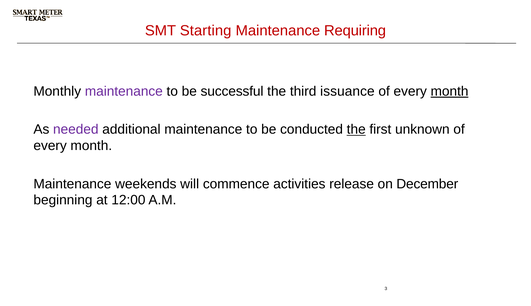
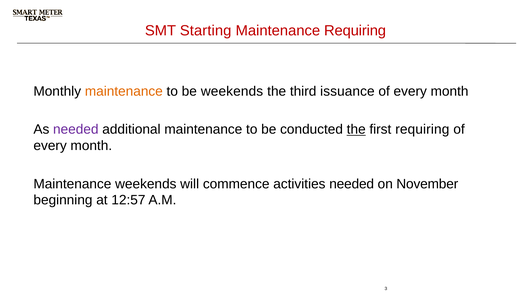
maintenance at (124, 91) colour: purple -> orange
be successful: successful -> weekends
month at (450, 91) underline: present -> none
first unknown: unknown -> requiring
activities release: release -> needed
December: December -> November
12:00: 12:00 -> 12:57
